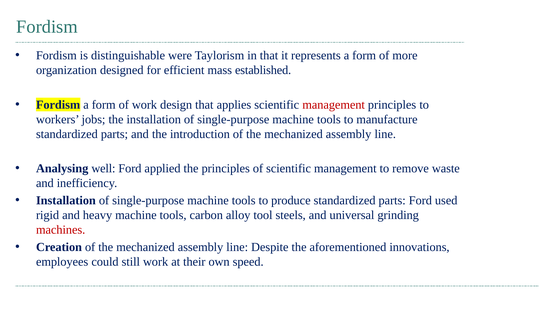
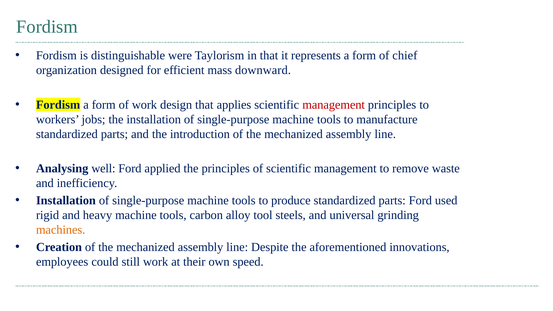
more: more -> chief
established: established -> downward
machines colour: red -> orange
